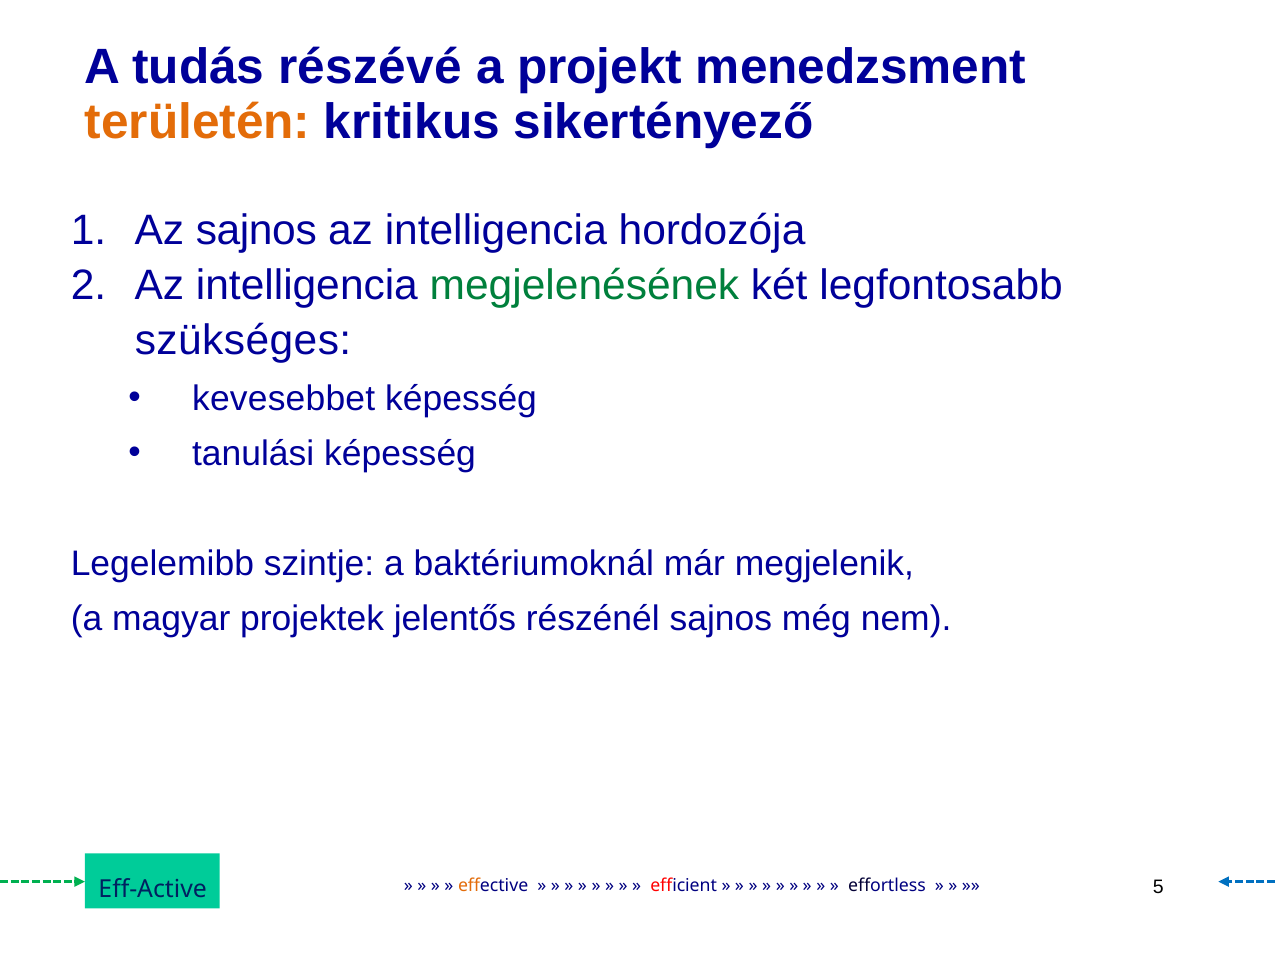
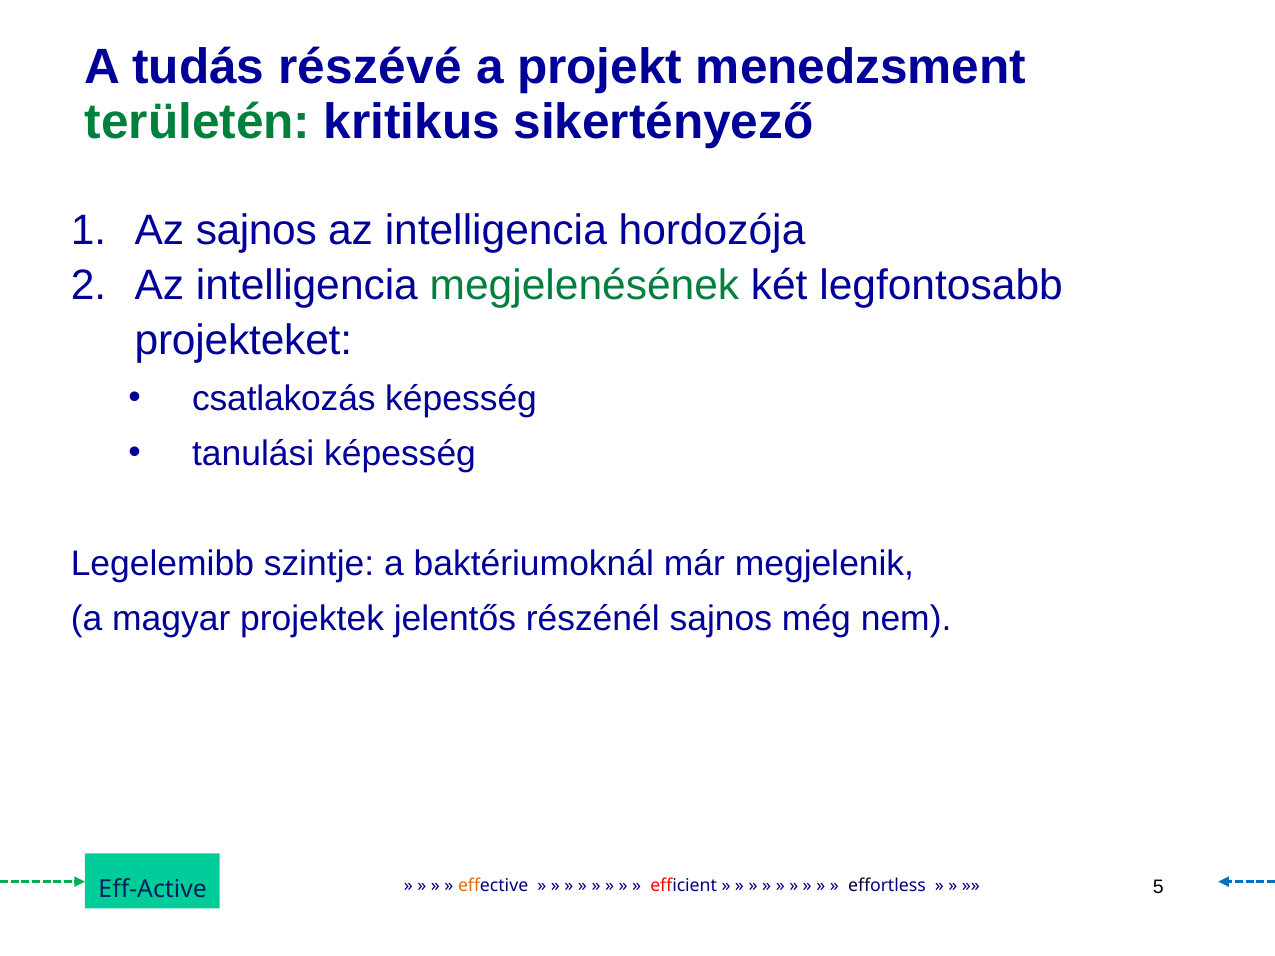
területén colour: orange -> green
szükséges: szükséges -> projekteket
kevesebbet: kevesebbet -> csatlakozás
